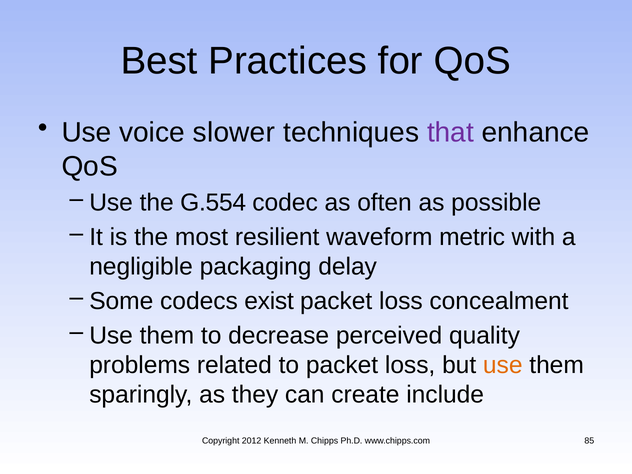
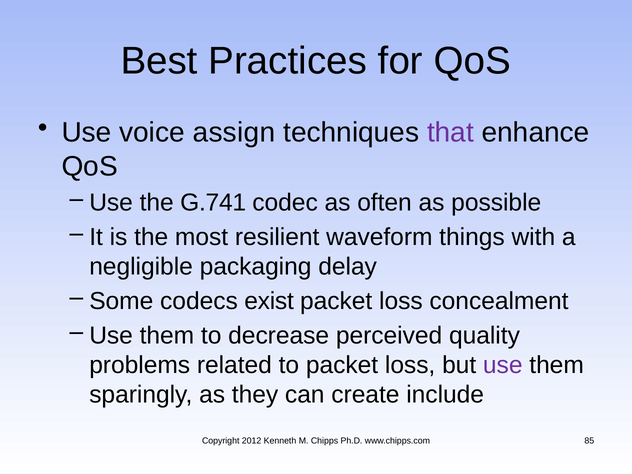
slower: slower -> assign
G.554: G.554 -> G.741
metric: metric -> things
use at (503, 365) colour: orange -> purple
